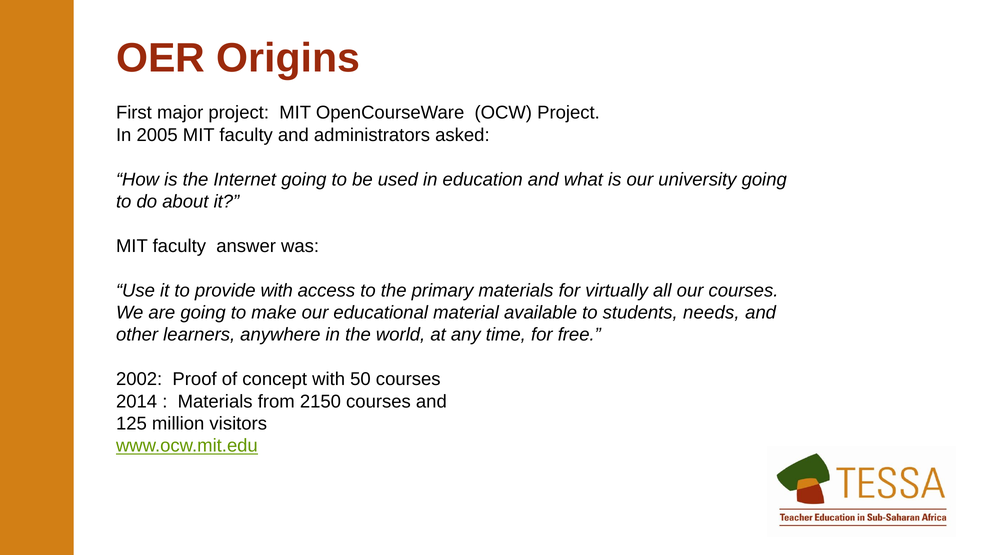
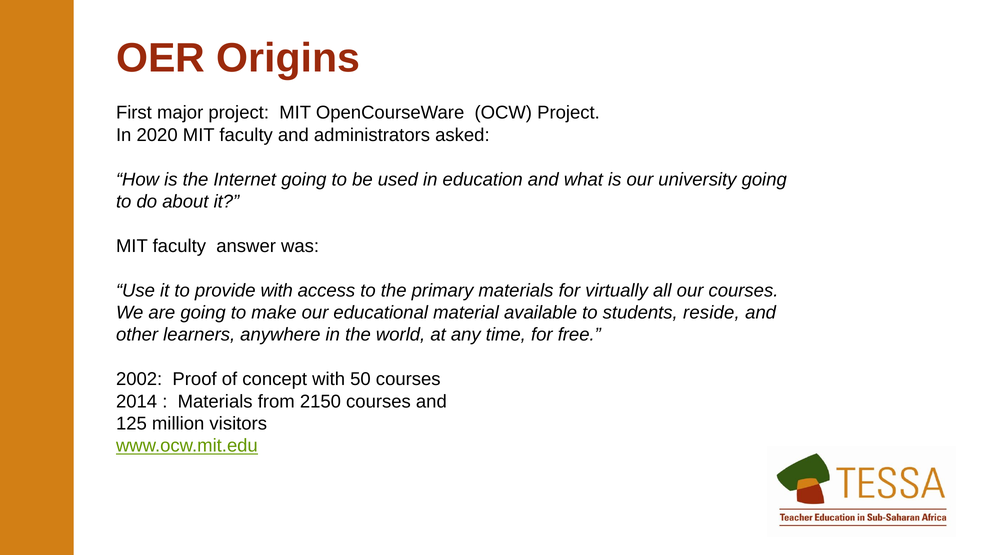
2005: 2005 -> 2020
needs: needs -> reside
